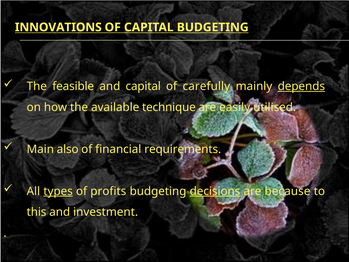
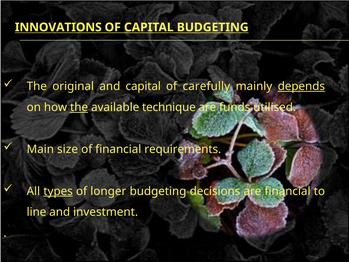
feasible: feasible -> original
the at (79, 107) underline: none -> present
easily: easily -> funds
also: also -> size
profits: profits -> longer
decisions underline: present -> none
are because: because -> financial
this: this -> line
